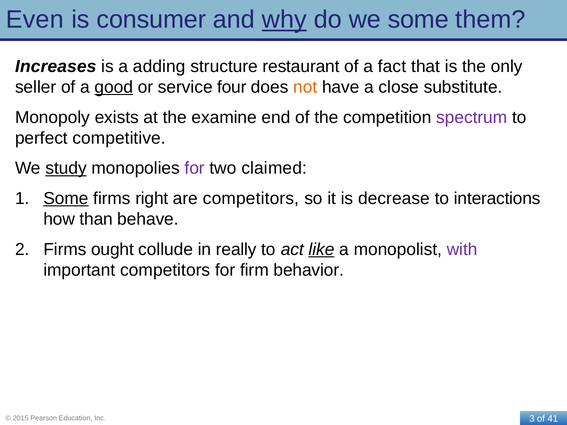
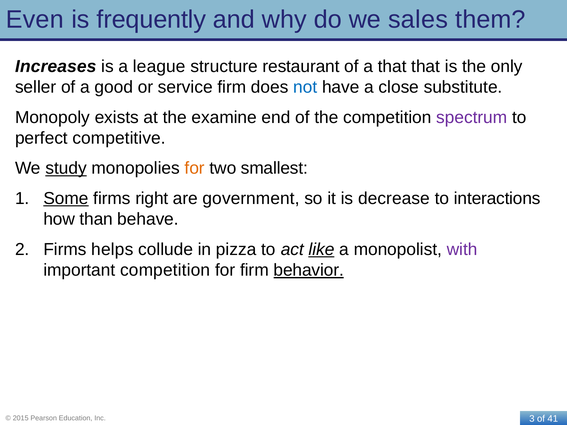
consumer: consumer -> frequently
why underline: present -> none
we some: some -> sales
adding: adding -> league
a fact: fact -> that
good underline: present -> none
service four: four -> firm
not colour: orange -> blue
for at (195, 168) colour: purple -> orange
claimed: claimed -> smallest
are competitors: competitors -> government
ought: ought -> helps
really: really -> pizza
important competitors: competitors -> competition
behavior underline: none -> present
